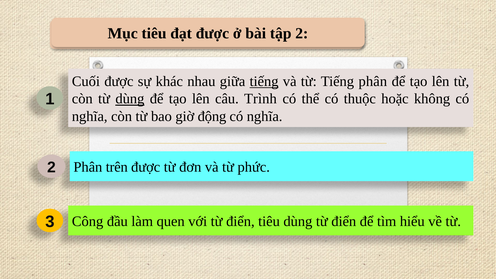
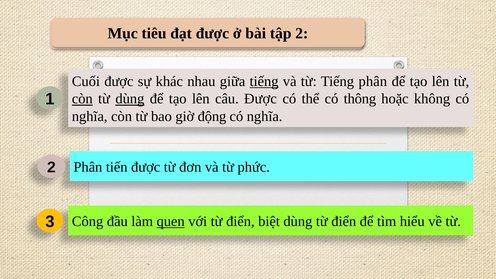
còn at (82, 99) underline: none -> present
câu Trình: Trình -> Được
thuộc: thuộc -> thông
trên: trên -> tiến
quen underline: none -> present
điển tiêu: tiêu -> biệt
